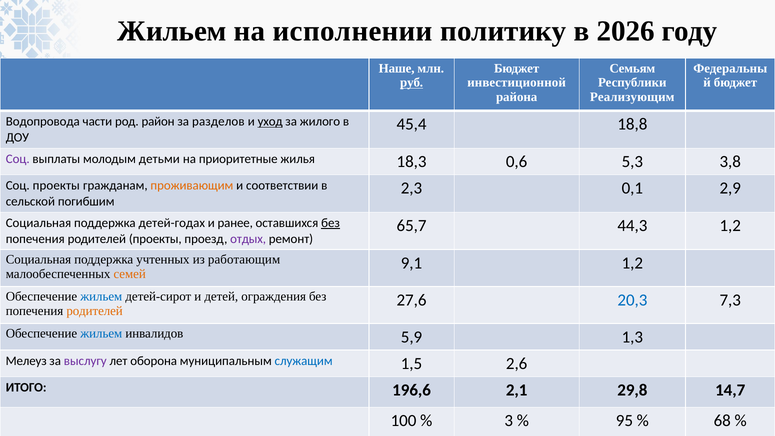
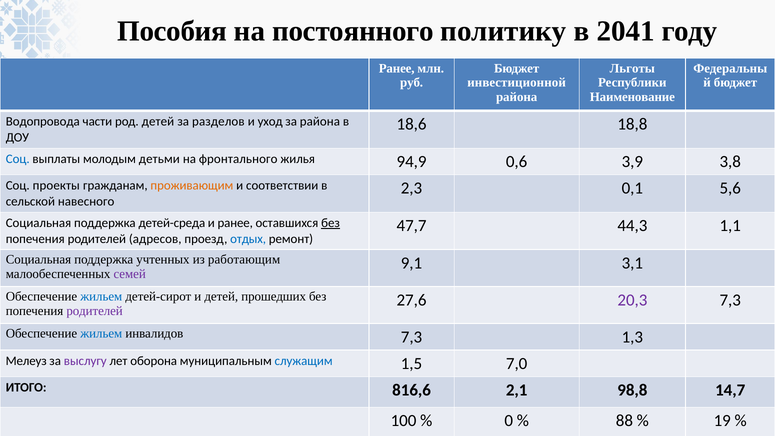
Жильем at (172, 31): Жильем -> Пособия
исполнении: исполнении -> постоянного
2026: 2026 -> 2041
Наше at (397, 68): Наше -> Ранее
Семьям: Семьям -> Льготы
руб underline: present -> none
Реализующим: Реализующим -> Наименование
род район: район -> детей
уход underline: present -> none
за жилого: жилого -> района
45,4: 45,4 -> 18,6
Соц at (18, 159) colour: purple -> blue
приоритетные: приоритетные -> фронтального
18,3: 18,3 -> 94,9
5,3: 5,3 -> 3,9
2,9: 2,9 -> 5,6
погибшим: погибшим -> навесного
детей-годах: детей-годах -> детей-среда
65,7: 65,7 -> 47,7
44,3 1,2: 1,2 -> 1,1
родителей проекты: проекты -> адресов
отдых colour: purple -> blue
9,1 1,2: 1,2 -> 3,1
семей colour: orange -> purple
ограждения: ограждения -> прошедших
20,3 colour: blue -> purple
родителей at (95, 311) colour: orange -> purple
инвалидов 5,9: 5,9 -> 7,3
2,6: 2,6 -> 7,0
196,6: 196,6 -> 816,6
29,8: 29,8 -> 98,8
3: 3 -> 0
95: 95 -> 88
68: 68 -> 19
